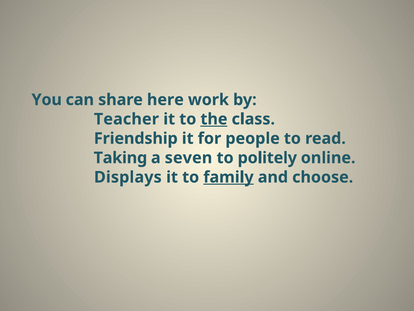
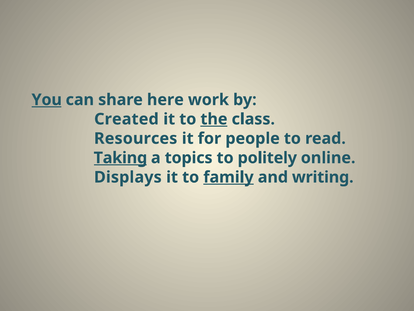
You underline: none -> present
Teacher: Teacher -> Created
Friendship: Friendship -> Resources
Taking underline: none -> present
seven: seven -> topics
choose: choose -> writing
